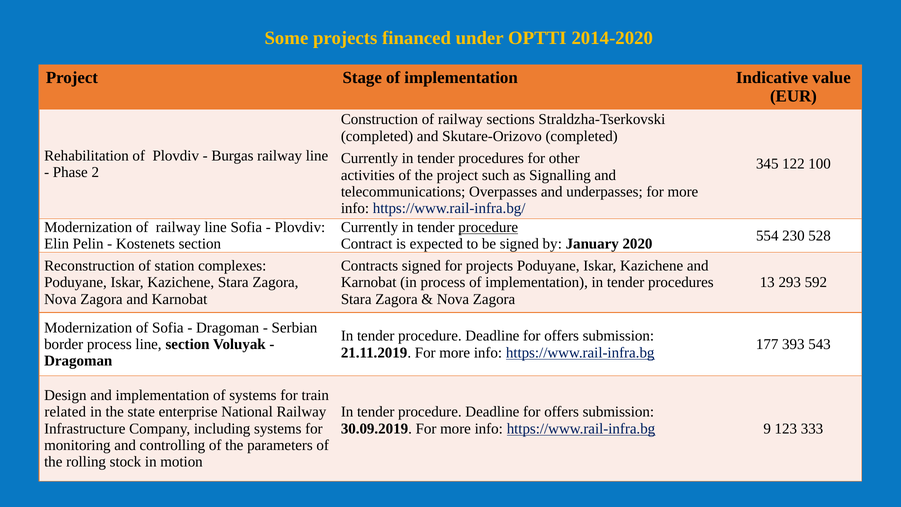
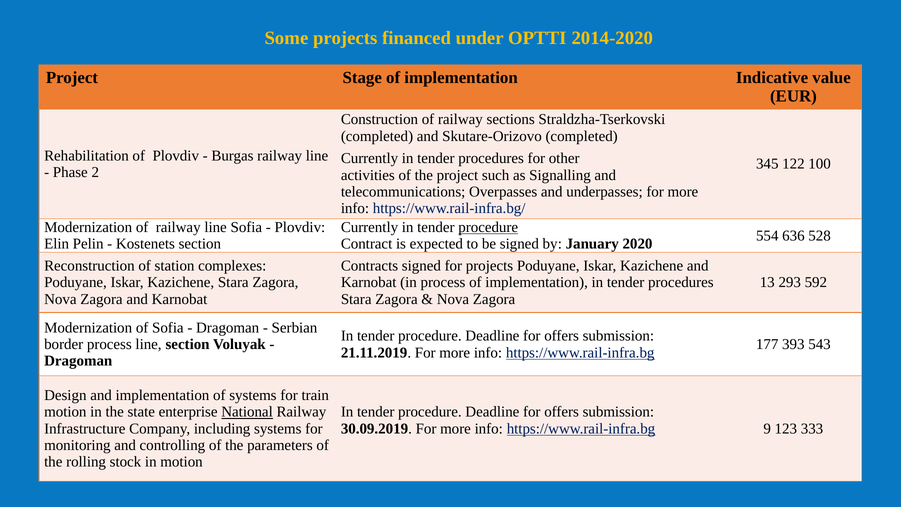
230: 230 -> 636
related at (65, 412): related -> motion
National underline: none -> present
